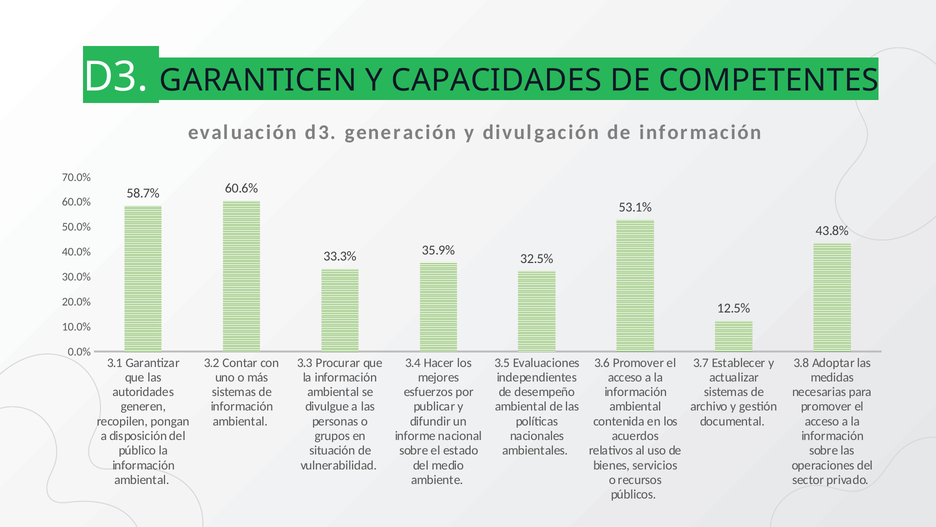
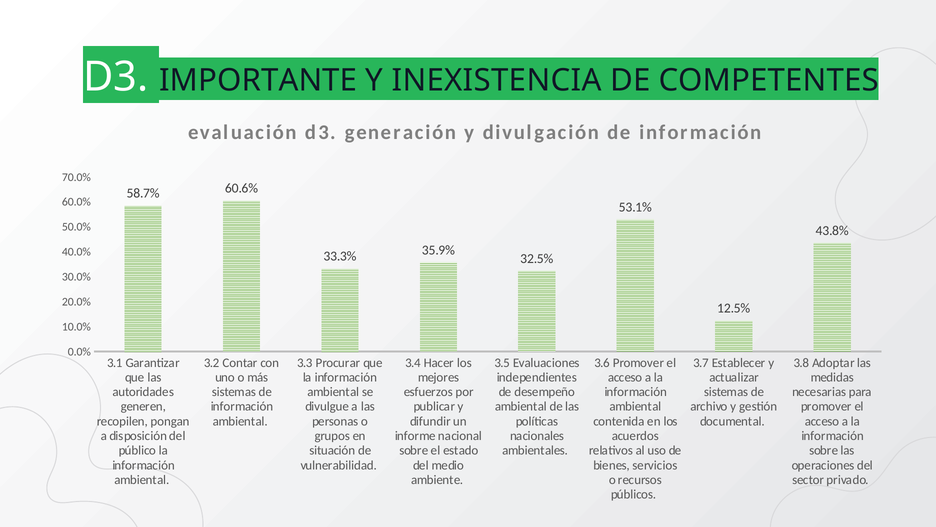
GARANTICEN: GARANTICEN -> IMPORTANTE
CAPACIDADES: CAPACIDADES -> INEXISTENCIA
